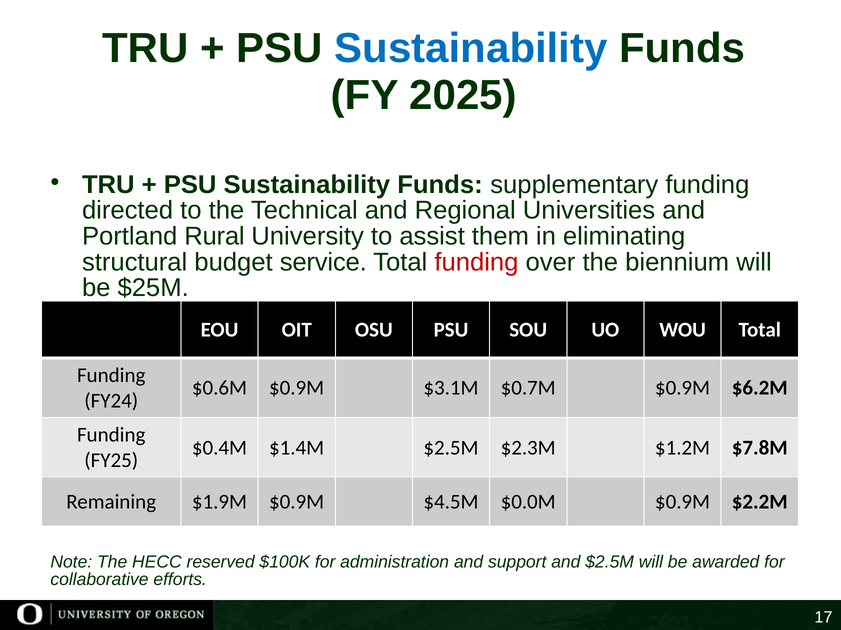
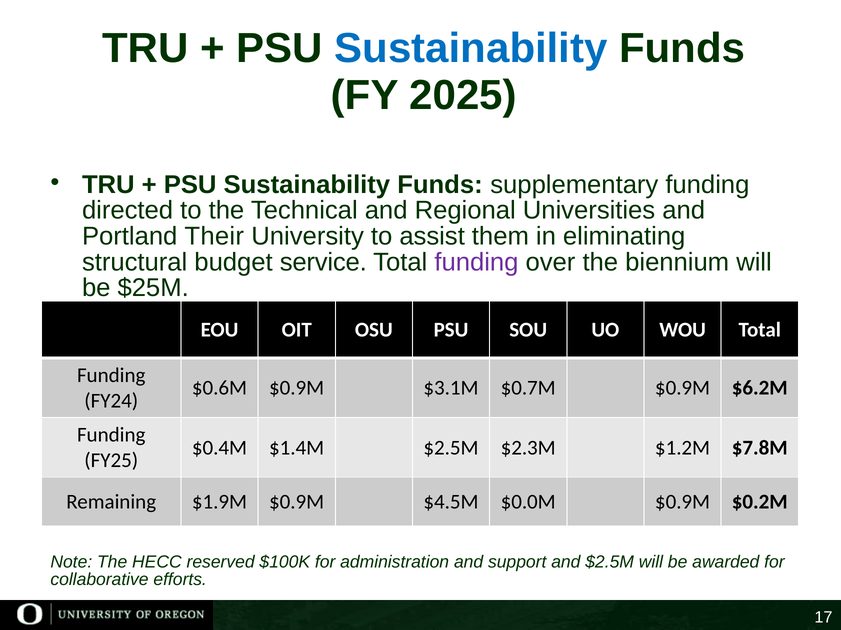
Rural: Rural -> Their
funding at (476, 262) colour: red -> purple
$2.2M: $2.2M -> $0.2M
